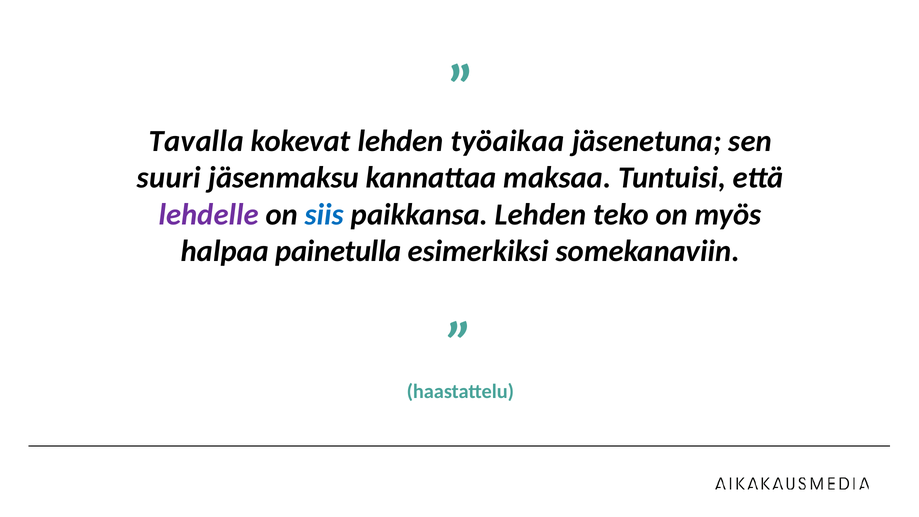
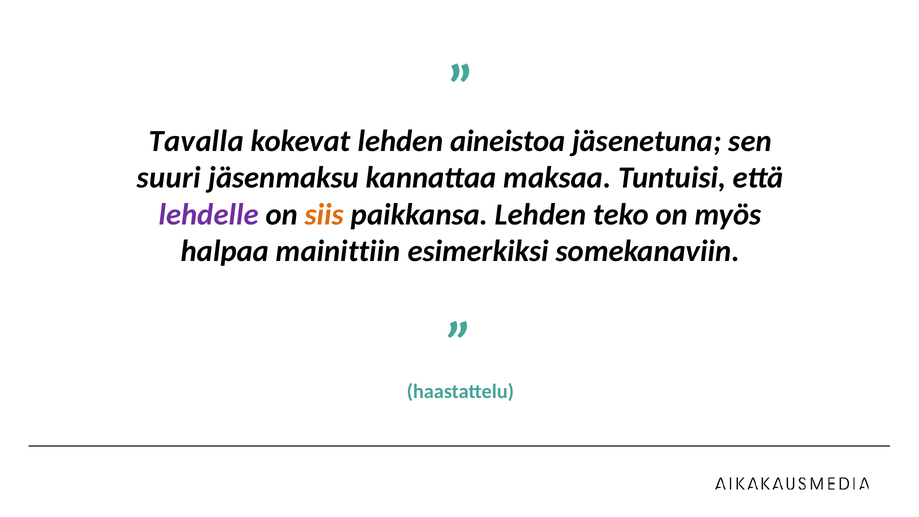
työaikaa: työaikaa -> aineistoa
siis colour: blue -> orange
painetulla: painetulla -> mainittiin
